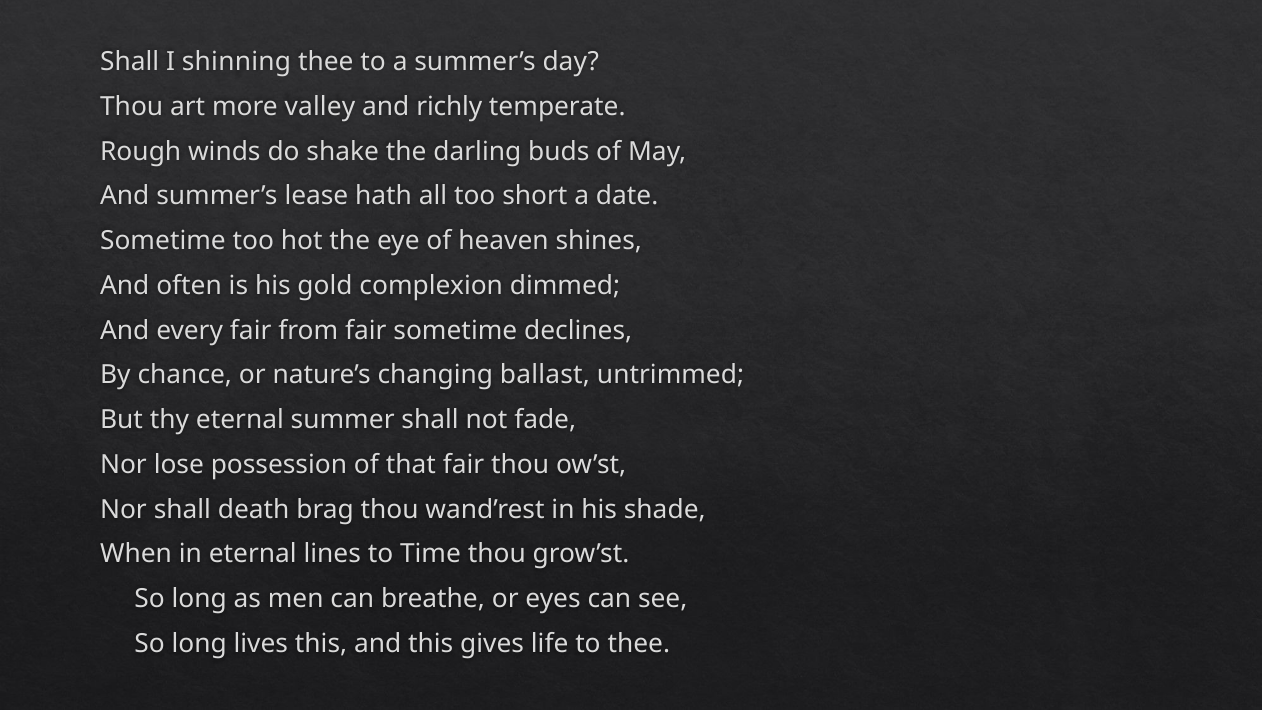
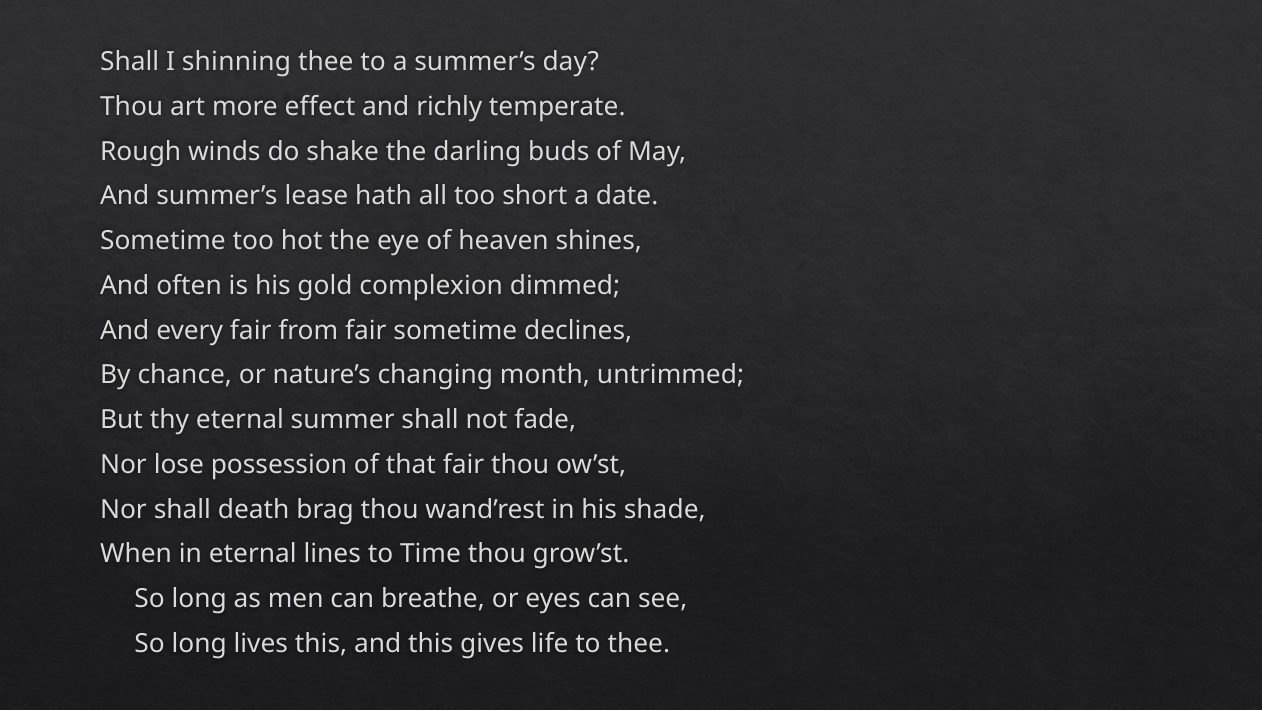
valley: valley -> effect
ballast: ballast -> month
